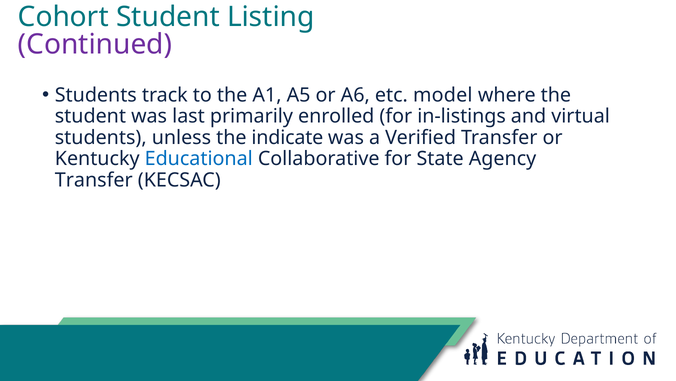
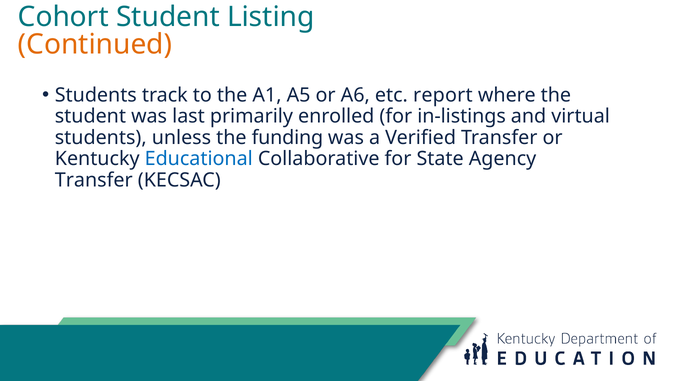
Continued colour: purple -> orange
model: model -> report
indicate: indicate -> funding
